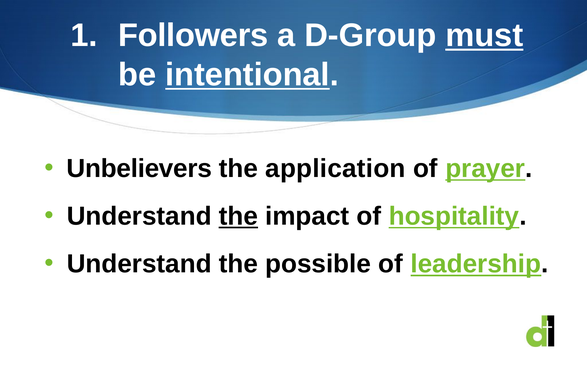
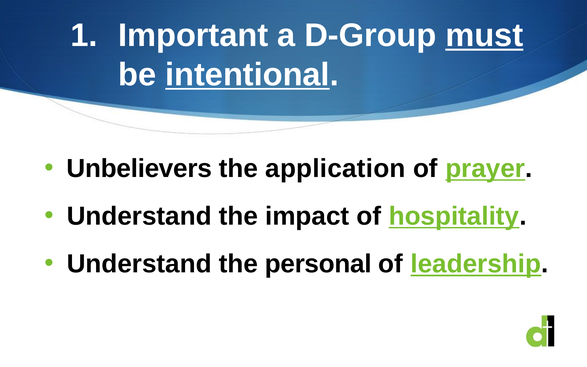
Followers: Followers -> Important
the at (238, 216) underline: present -> none
possible: possible -> personal
